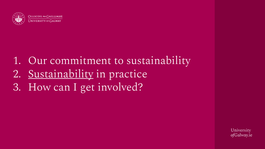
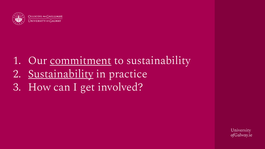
commitment underline: none -> present
